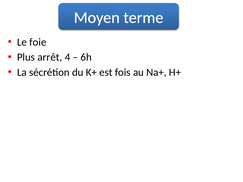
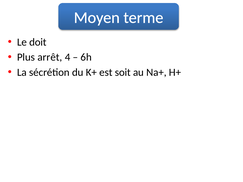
foie: foie -> doit
fois: fois -> soit
